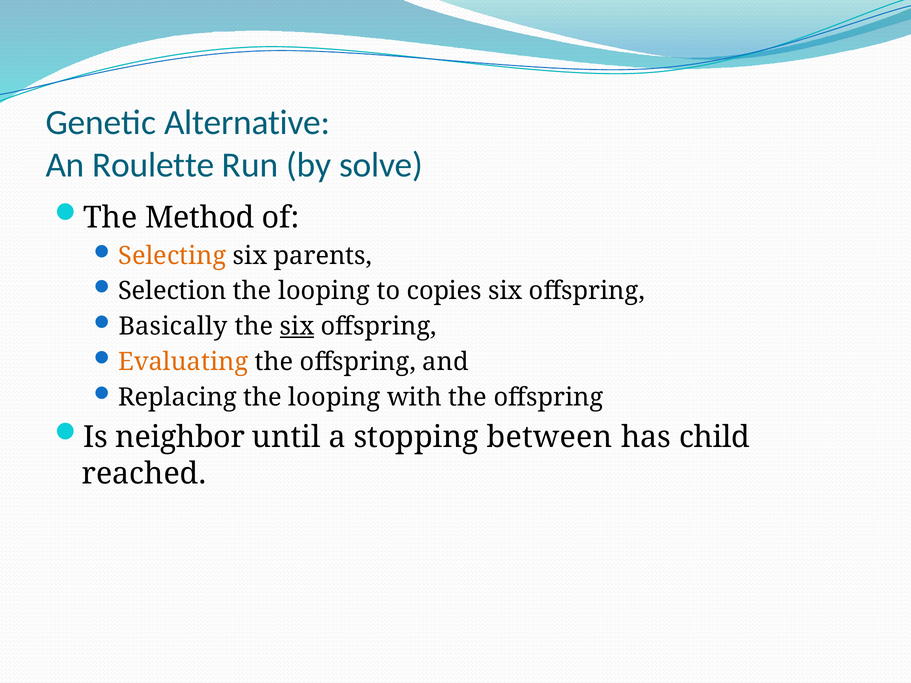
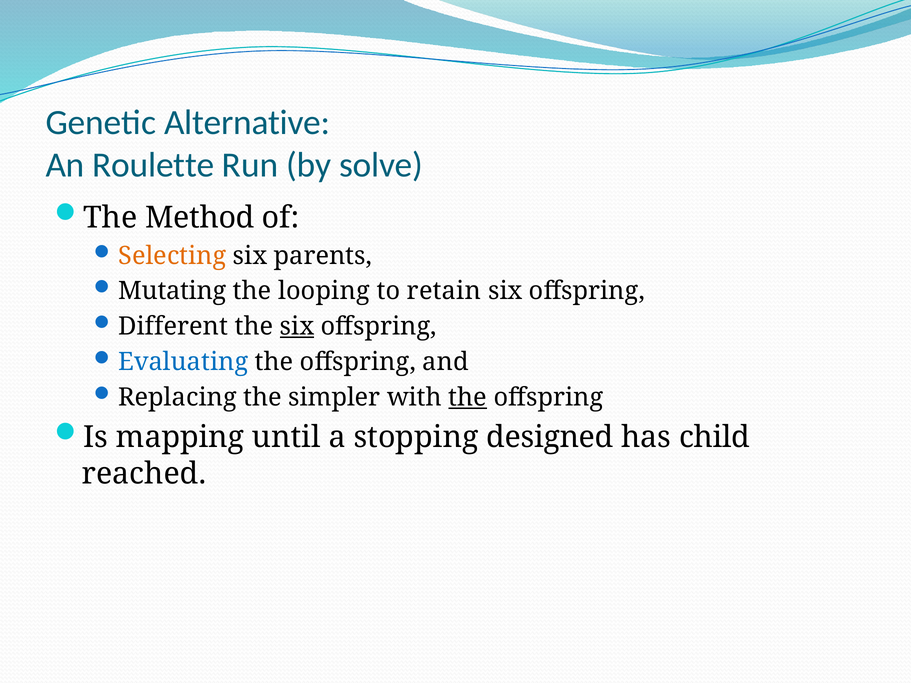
Selection: Selection -> Mutating
copies: copies -> retain
Basically: Basically -> Different
Evaluating colour: orange -> blue
Replacing the looping: looping -> simpler
the at (468, 398) underline: none -> present
neighbor: neighbor -> mapping
between: between -> designed
